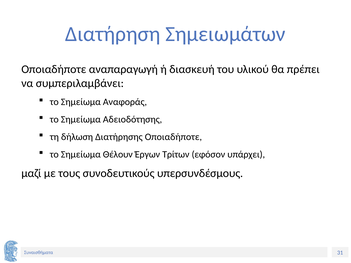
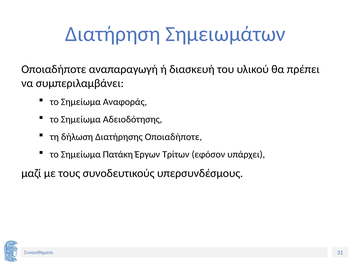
Θέλουν: Θέλουν -> Πατάκη
